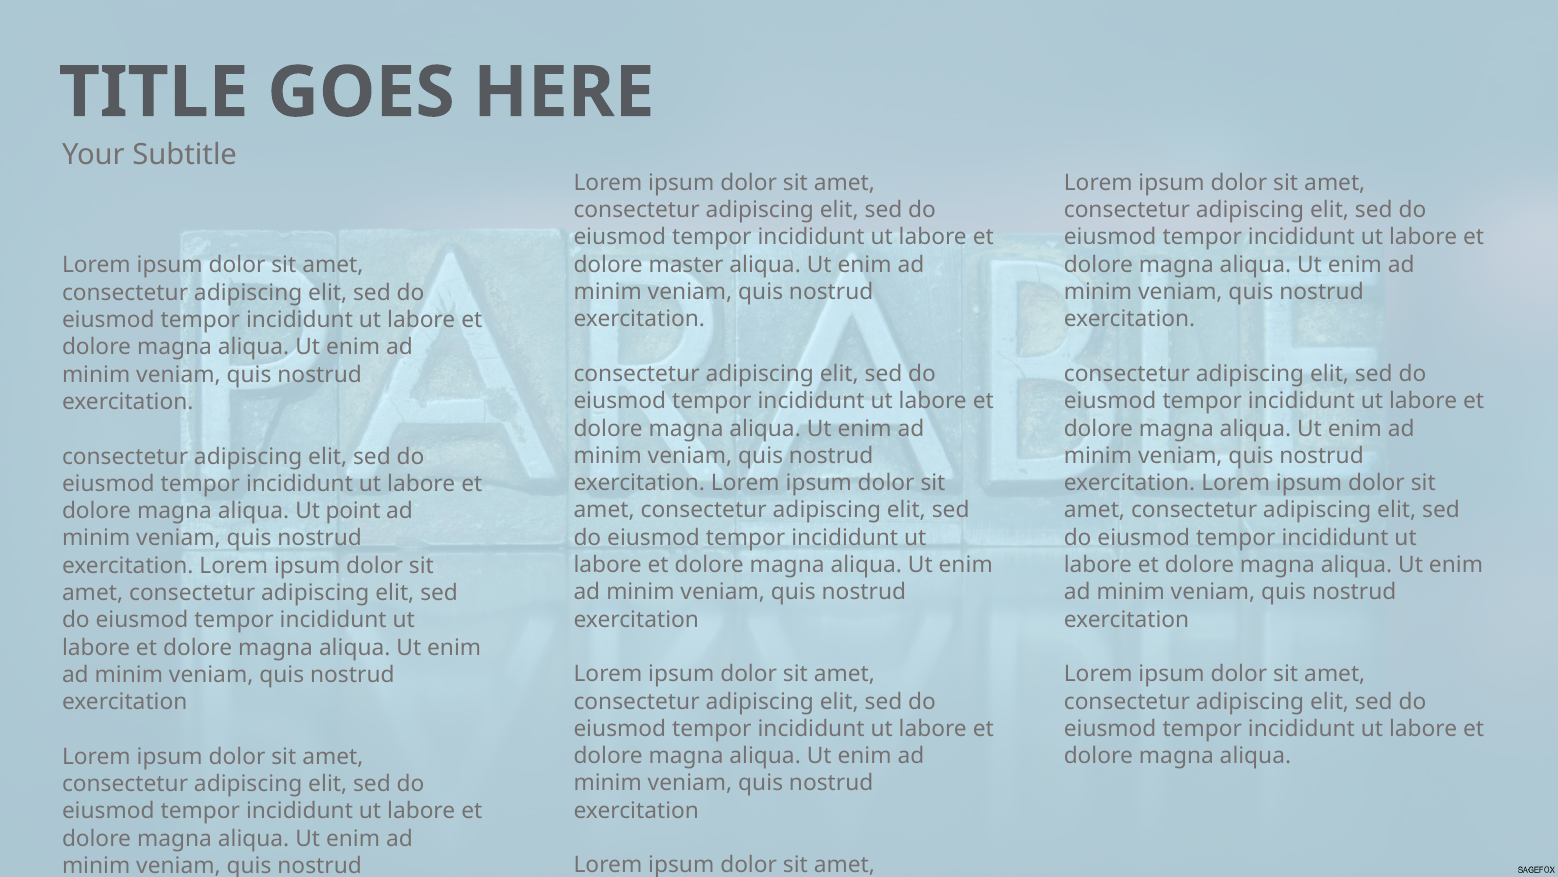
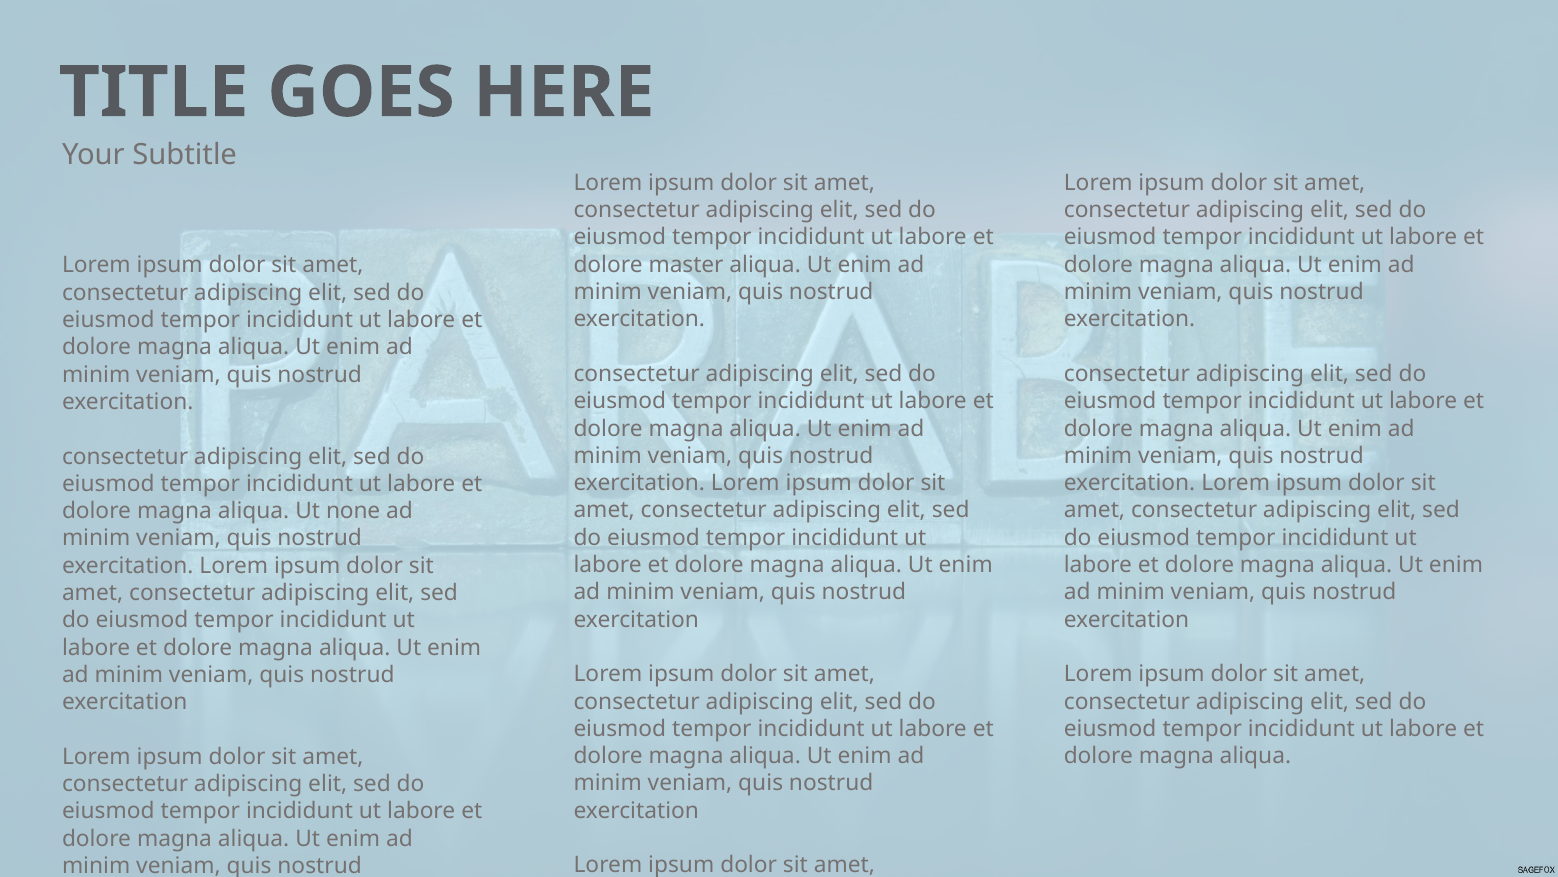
point: point -> none
